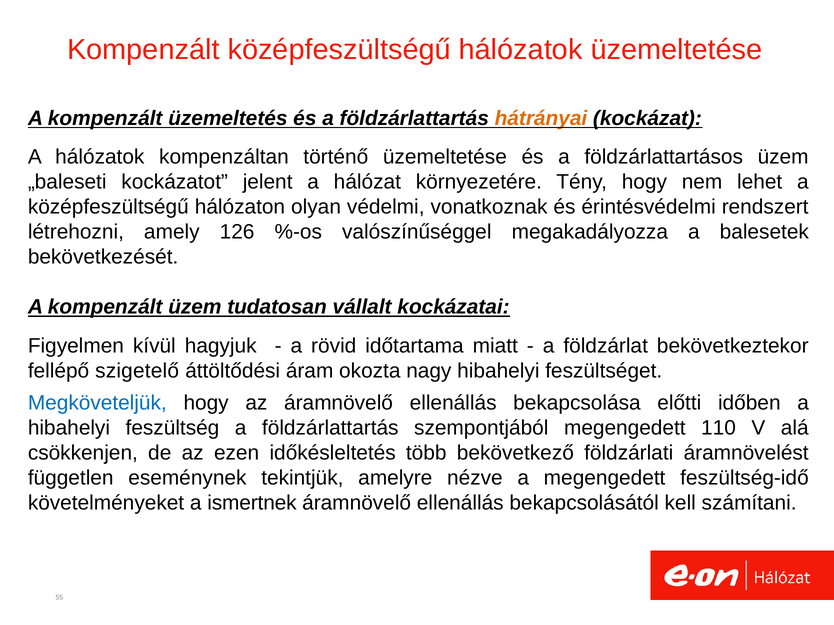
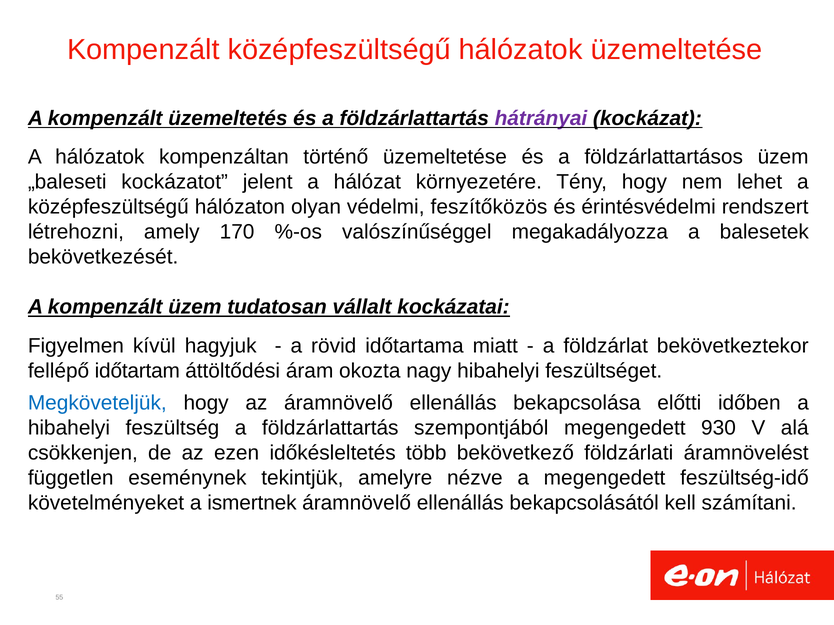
hátrányai colour: orange -> purple
vonatkoznak: vonatkoznak -> feszítőközös
126: 126 -> 170
szigetelő: szigetelő -> időtartam
110: 110 -> 930
